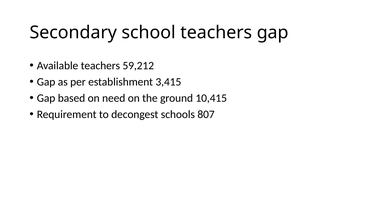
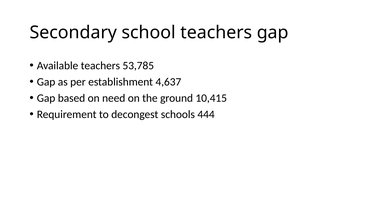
59,212: 59,212 -> 53,785
3,415: 3,415 -> 4,637
807: 807 -> 444
